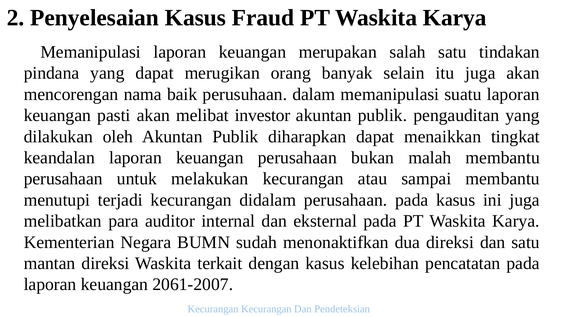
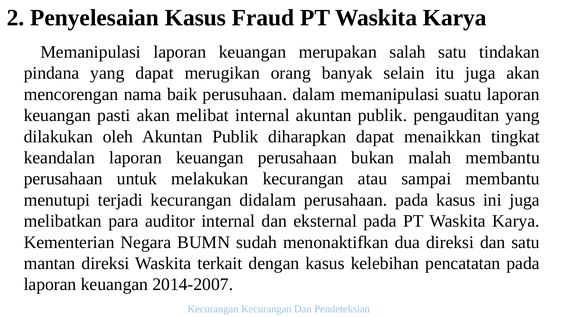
melibat investor: investor -> internal
2061-2007: 2061-2007 -> 2014-2007
